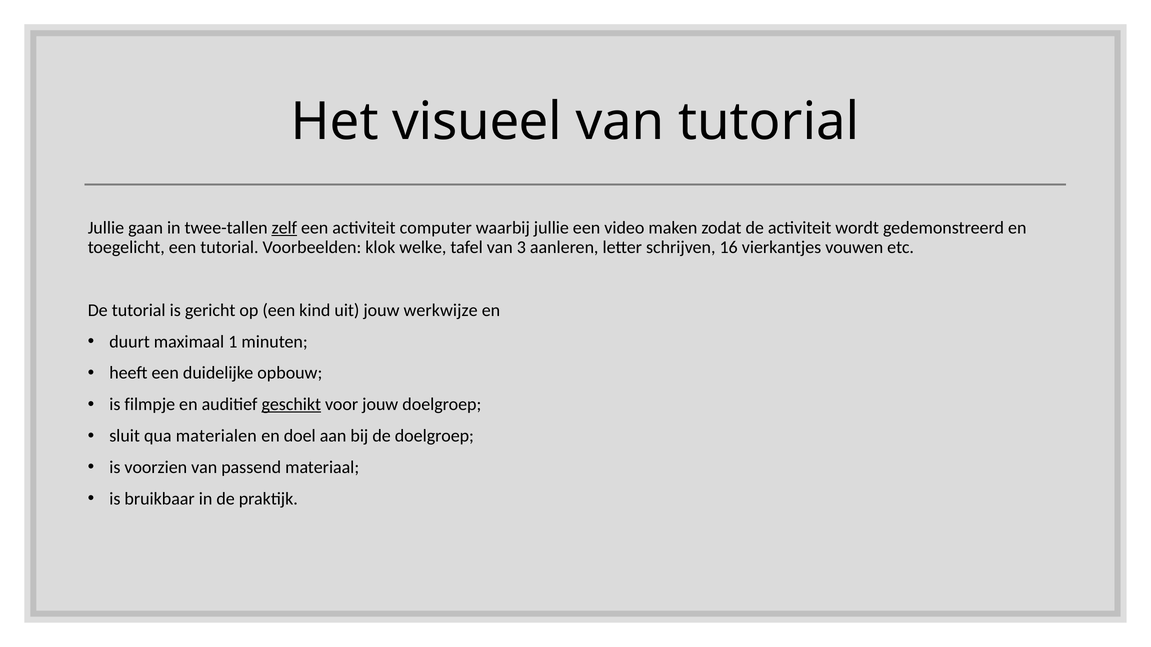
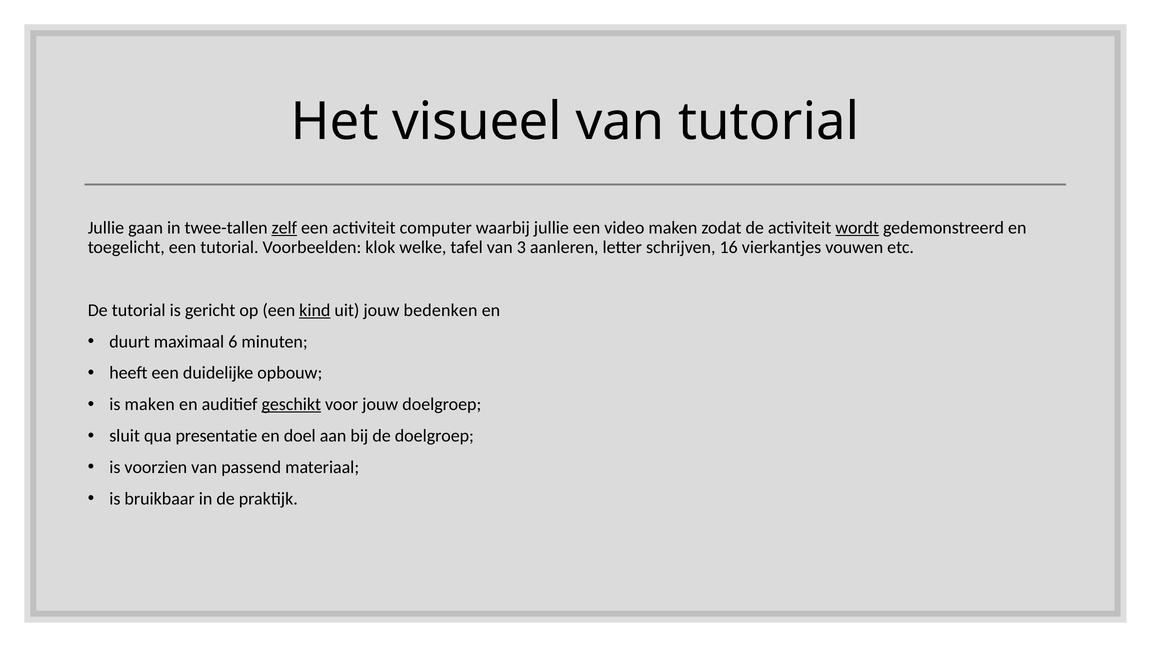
wordt underline: none -> present
kind underline: none -> present
werkwijze: werkwijze -> bedenken
1: 1 -> 6
is filmpje: filmpje -> maken
materialen: materialen -> presentatie
